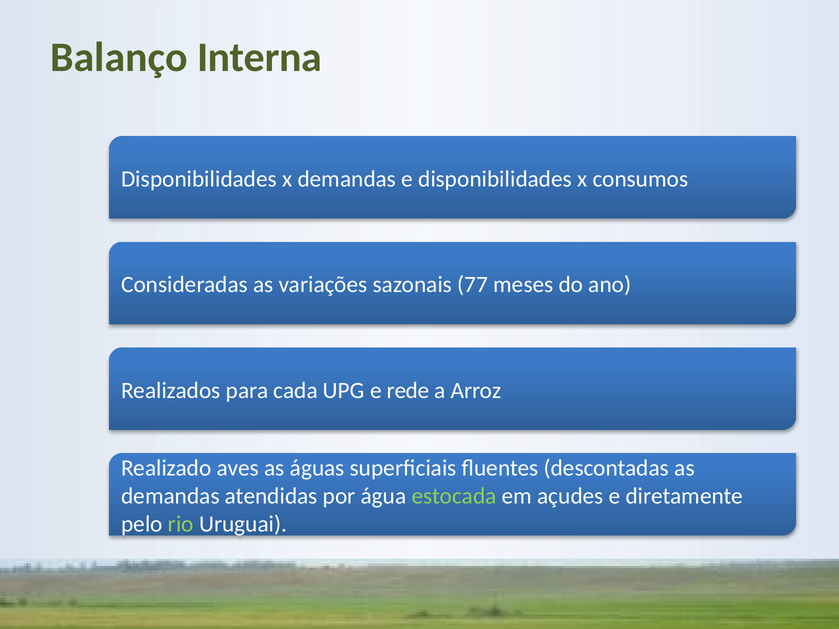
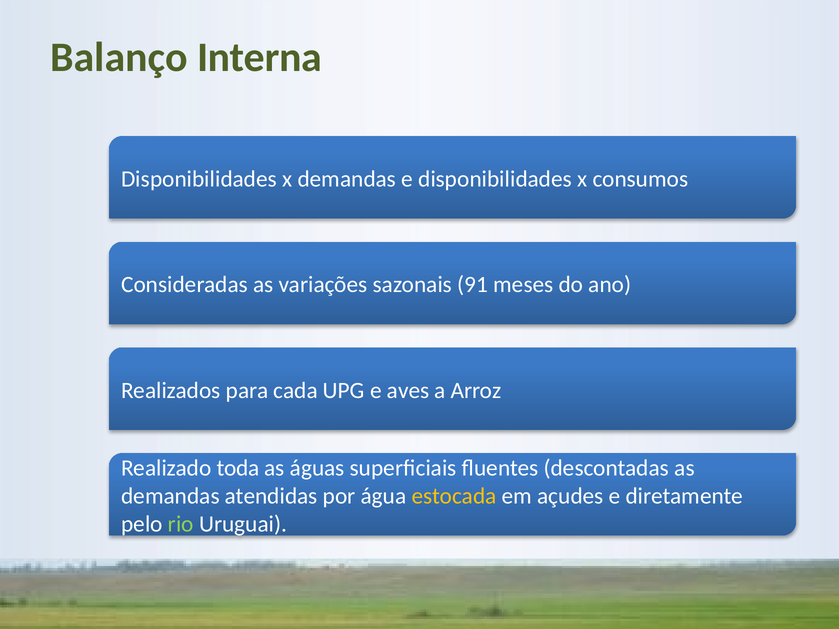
77: 77 -> 91
rede: rede -> aves
aves: aves -> toda
estocada colour: light green -> yellow
